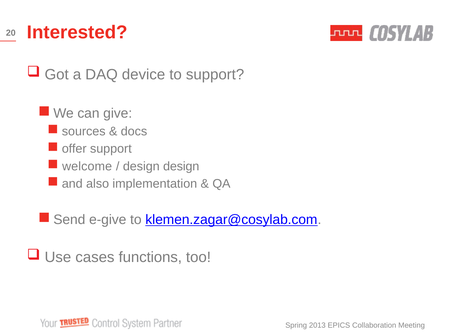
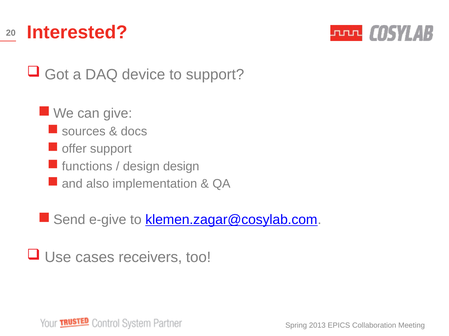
welcome: welcome -> functions
functions: functions -> receivers
